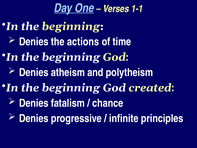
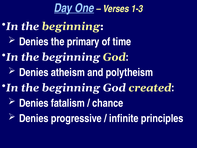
1-1: 1-1 -> 1-3
actions: actions -> primary
